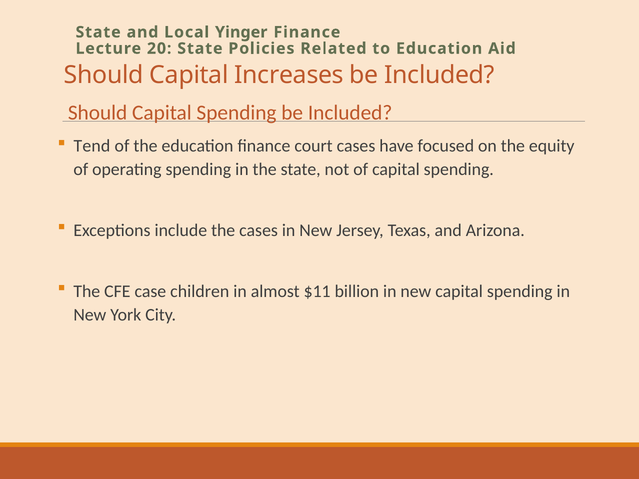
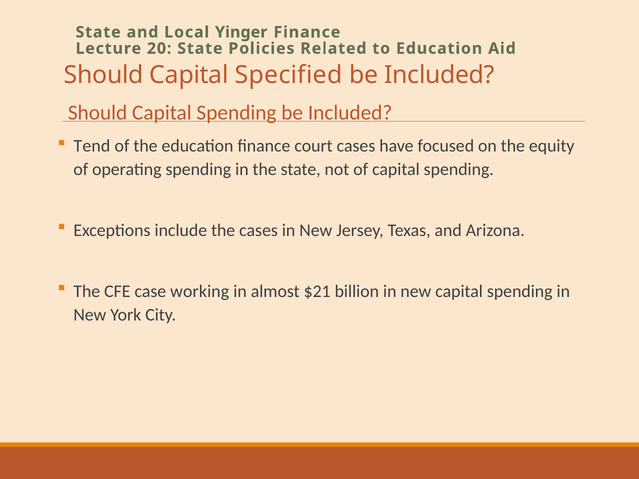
Increases: Increases -> Specified
children: children -> working
$11: $11 -> $21
